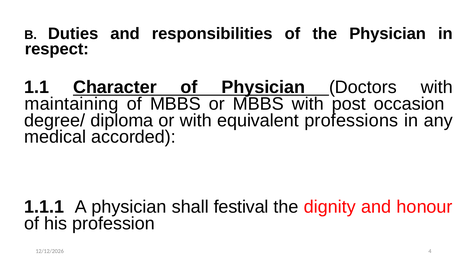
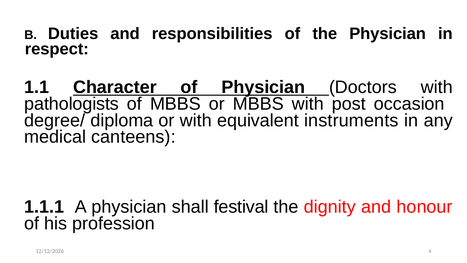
maintaining: maintaining -> pathologists
professions: professions -> instruments
accorded: accorded -> canteens
